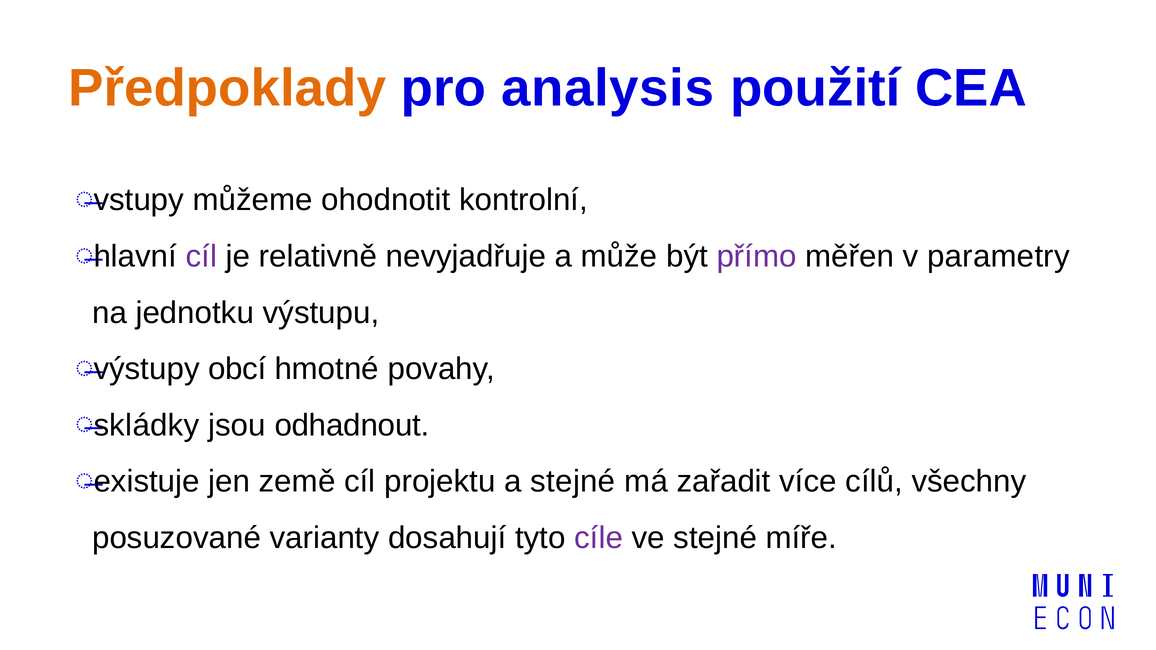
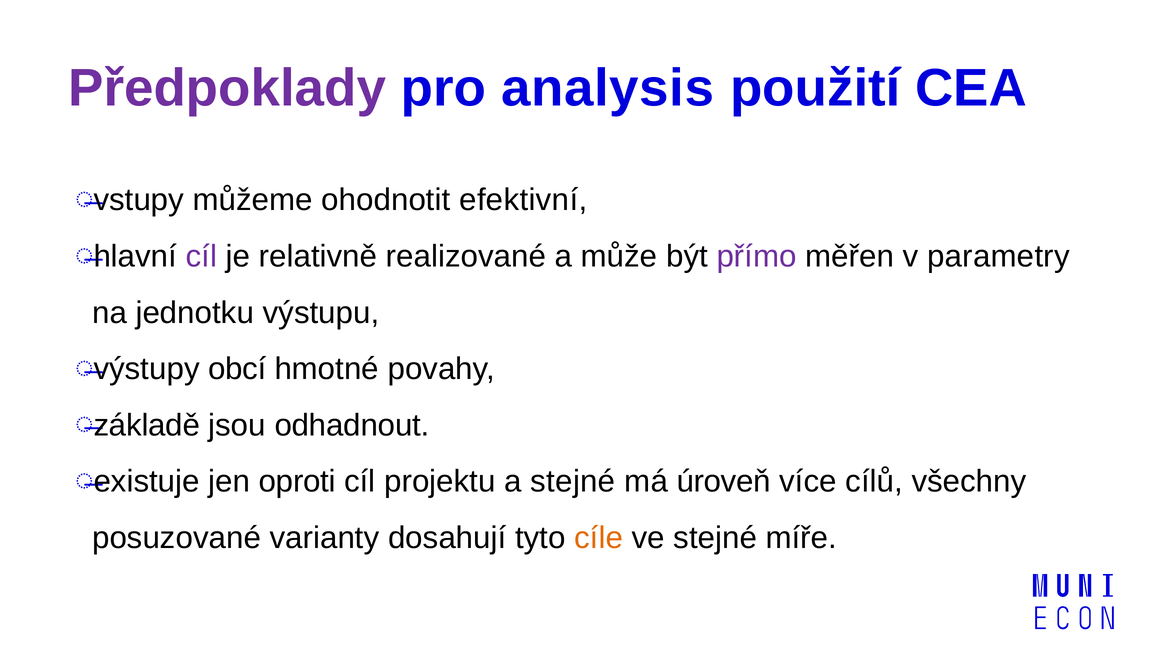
Předpoklady colour: orange -> purple
kontrolní: kontrolní -> efektivní
nevyjadřuje: nevyjadřuje -> realizované
skládky: skládky -> základě
země: země -> oproti
zařadit: zařadit -> úroveň
cíle colour: purple -> orange
